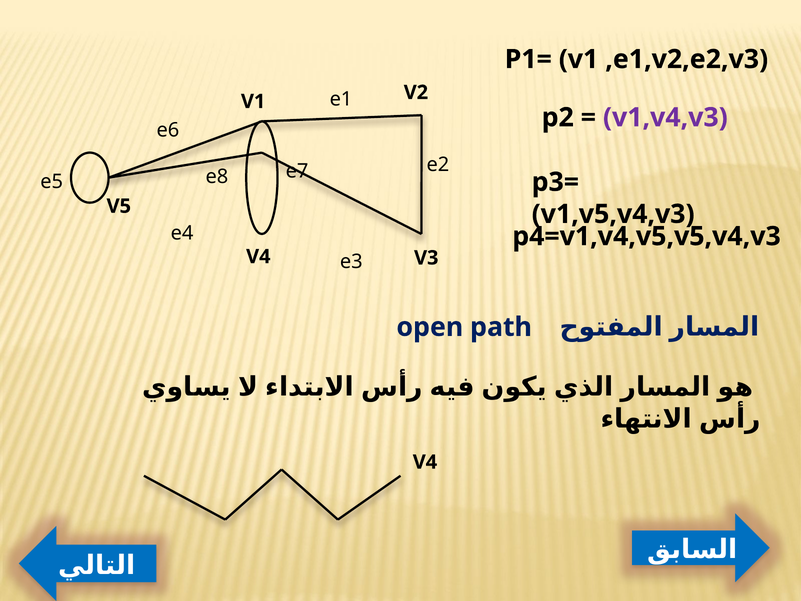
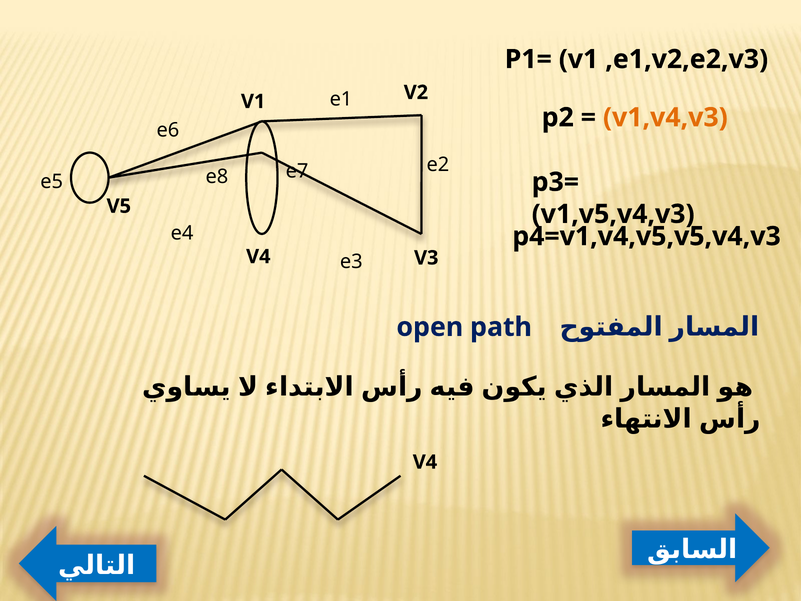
v1,v4,v3 colour: purple -> orange
